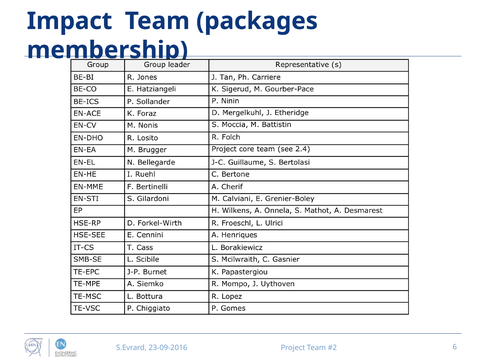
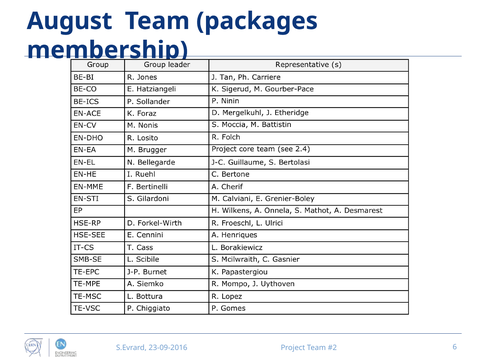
Impact: Impact -> August
